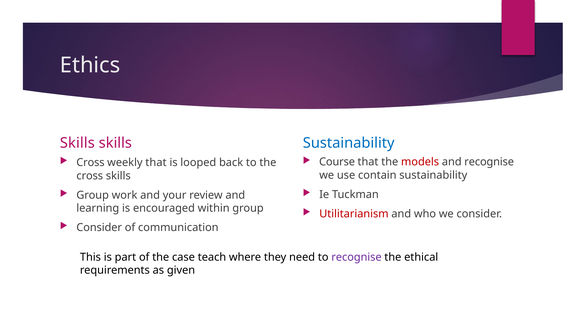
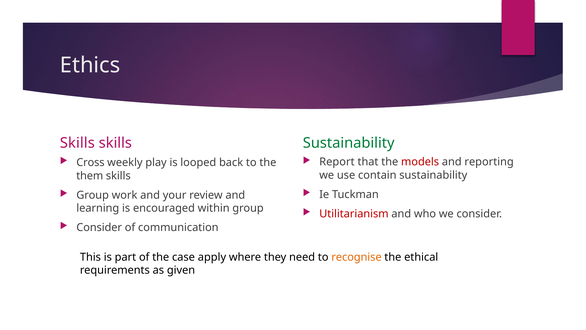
Sustainability at (349, 143) colour: blue -> green
Course: Course -> Report
and recognise: recognise -> reporting
weekly that: that -> play
cross at (90, 176): cross -> them
teach: teach -> apply
recognise at (356, 257) colour: purple -> orange
